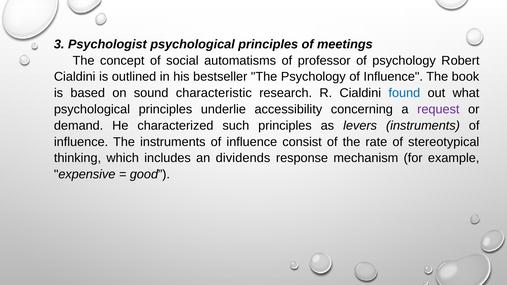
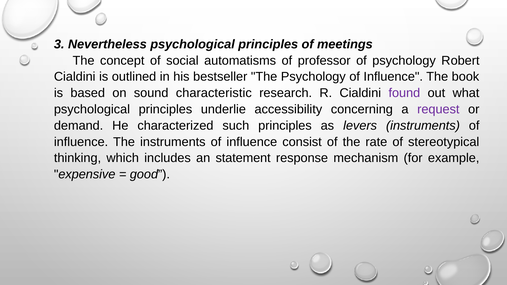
Psychologist: Psychologist -> Nevertheless
found colour: blue -> purple
dividends: dividends -> statement
